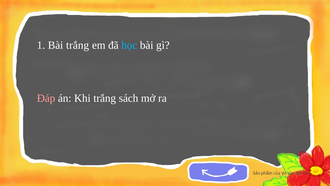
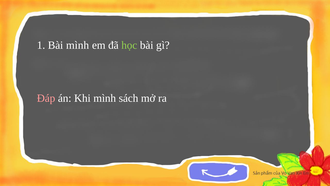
Bài trắng: trắng -> mình
học colour: light blue -> light green
Khi trắng: trắng -> mình
